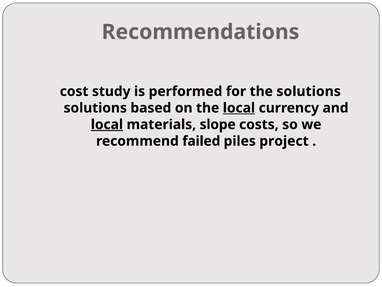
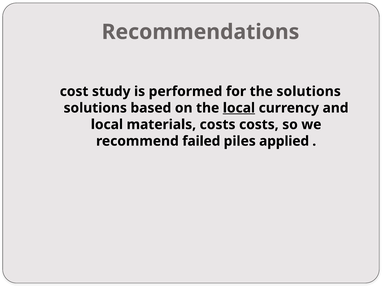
local at (107, 124) underline: present -> none
materials slope: slope -> costs
project: project -> applied
